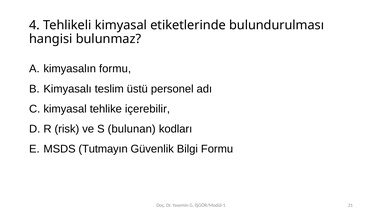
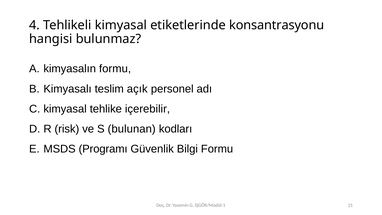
bulundurulması: bulundurulması -> konsantrasyonu
üstü: üstü -> açık
Tutmayın: Tutmayın -> Programı
